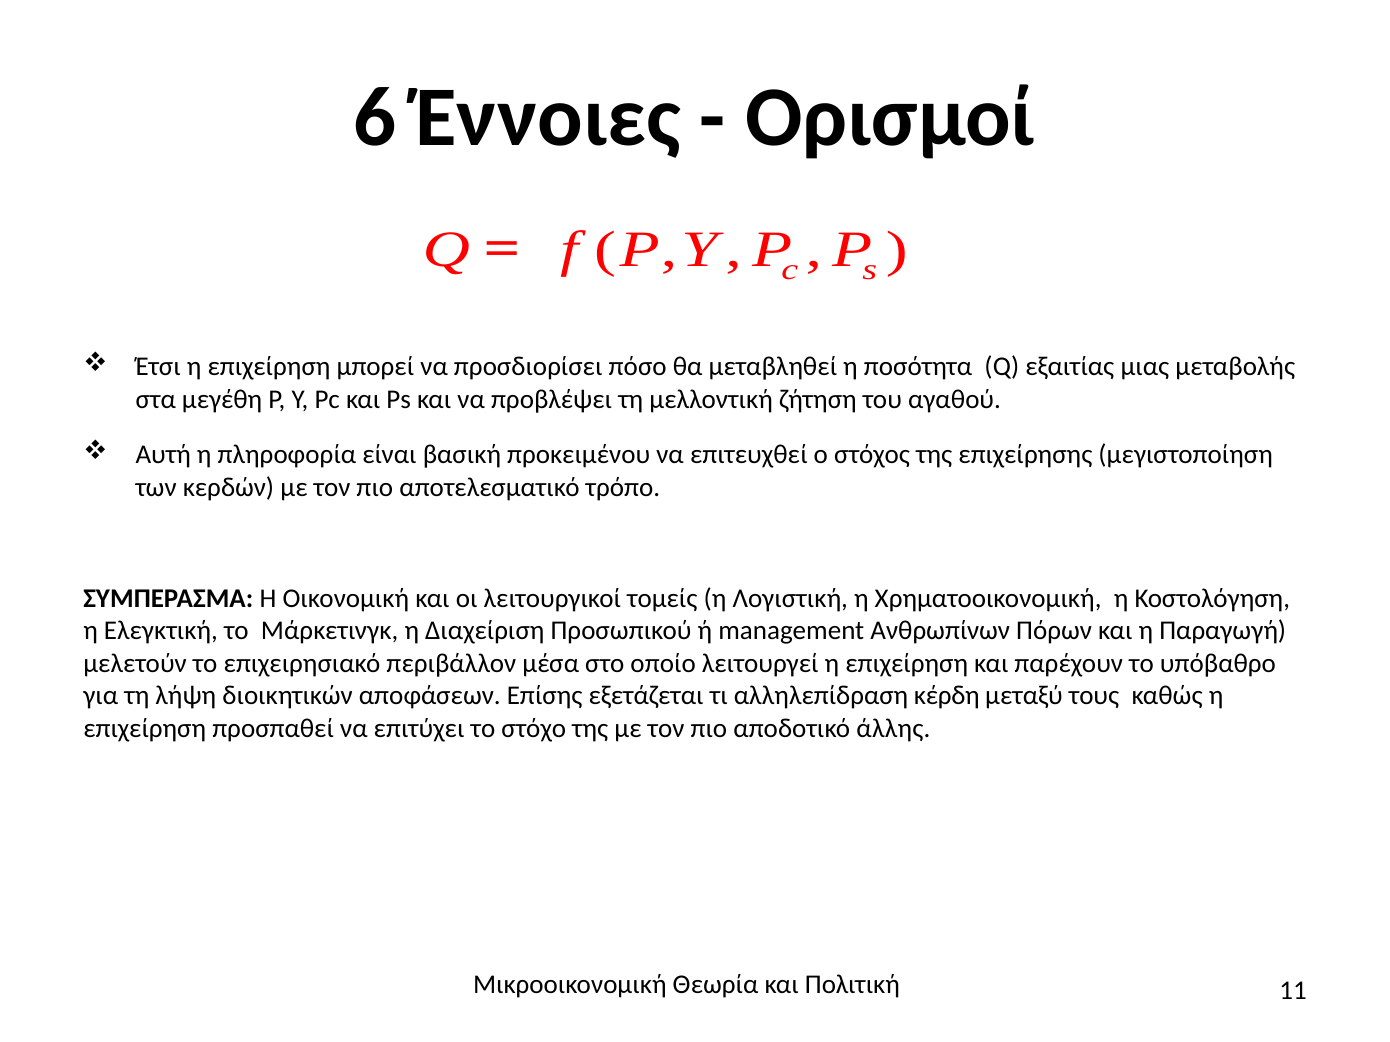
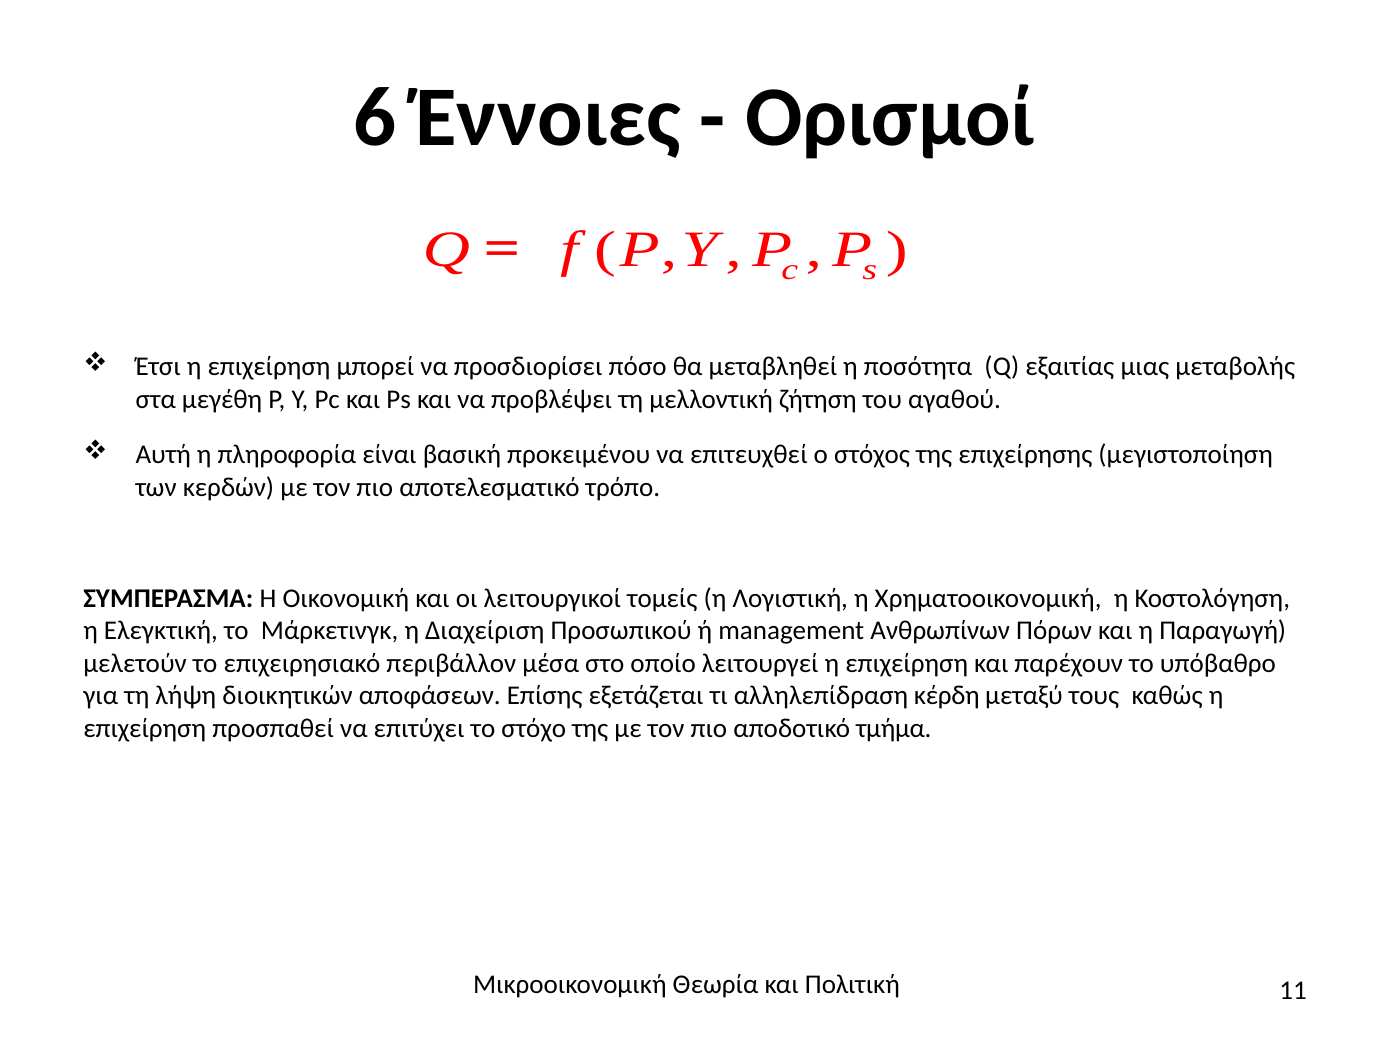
άλλης: άλλης -> τμήμα
